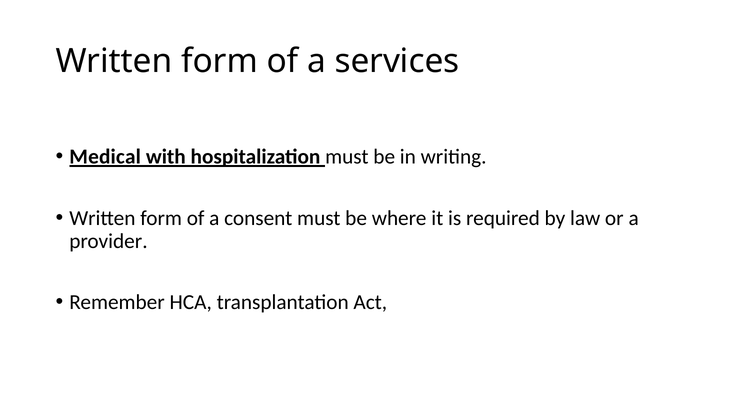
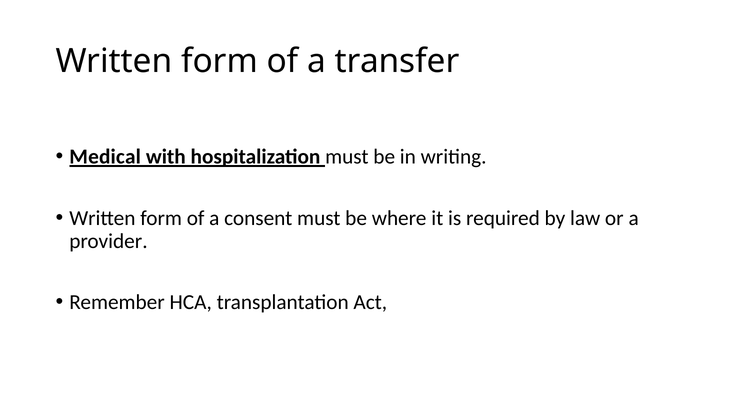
services: services -> transfer
